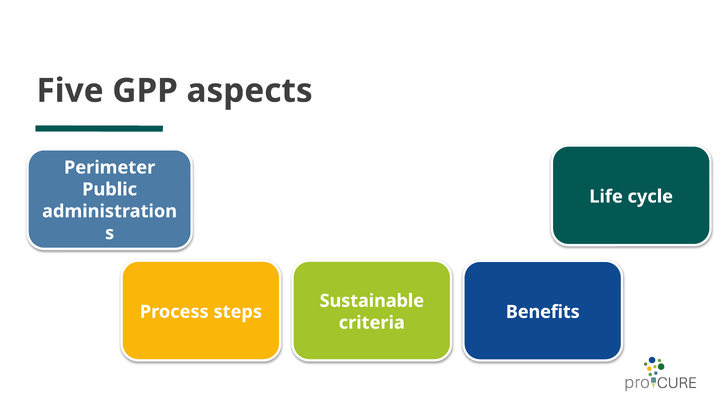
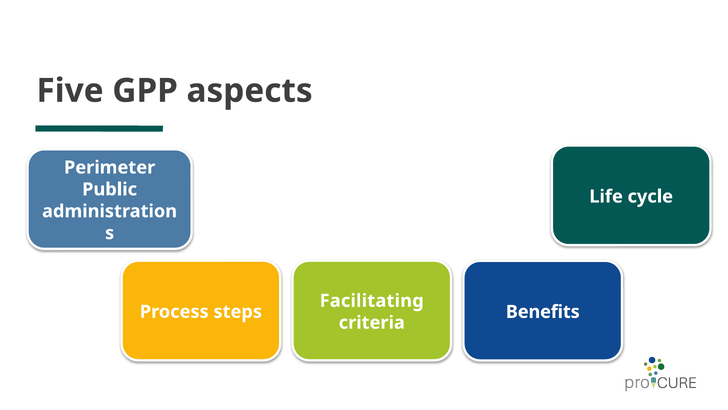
Sustainable: Sustainable -> Facilitating
